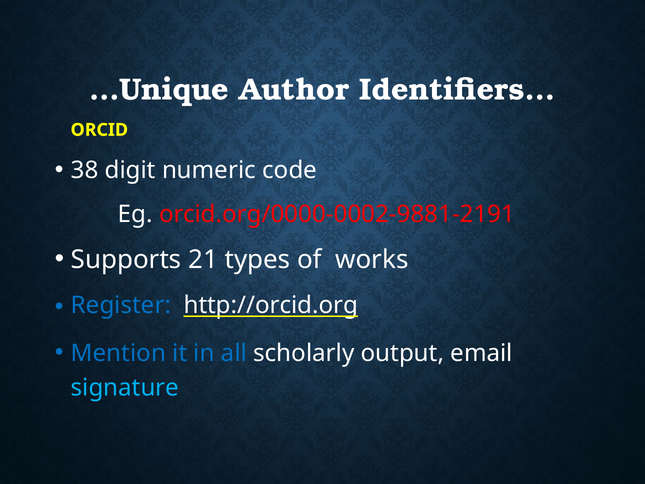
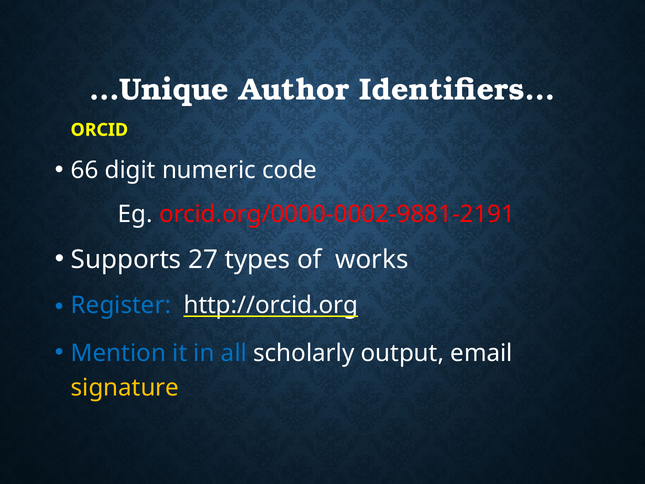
38: 38 -> 66
21: 21 -> 27
signature colour: light blue -> yellow
